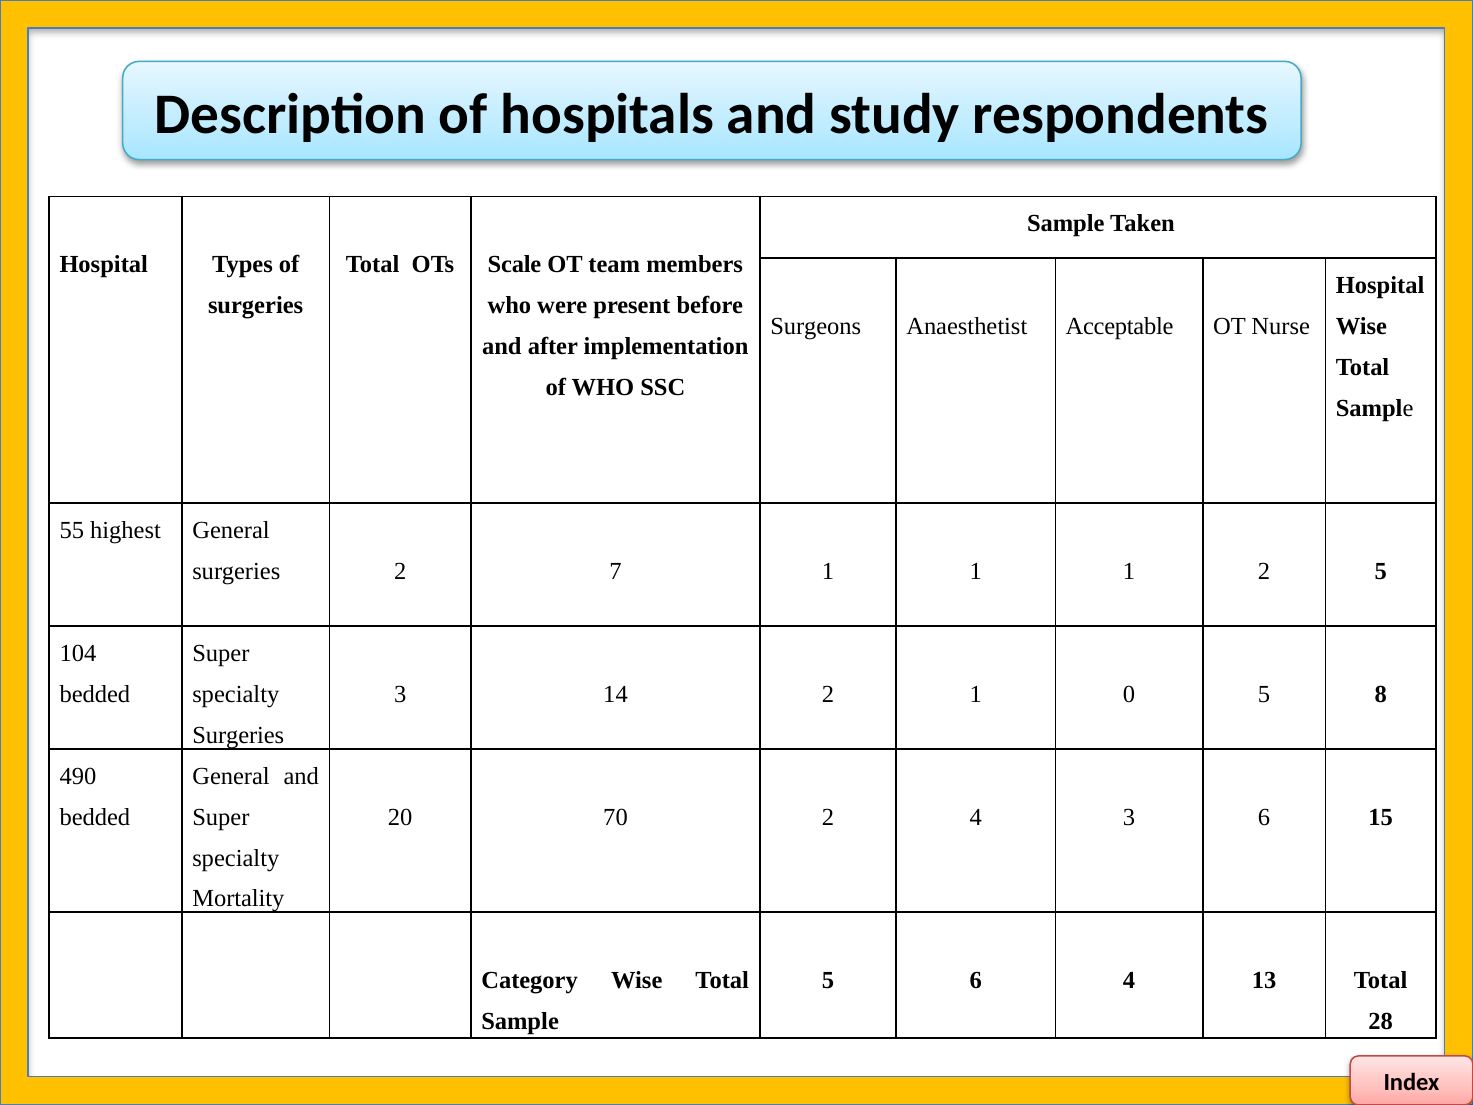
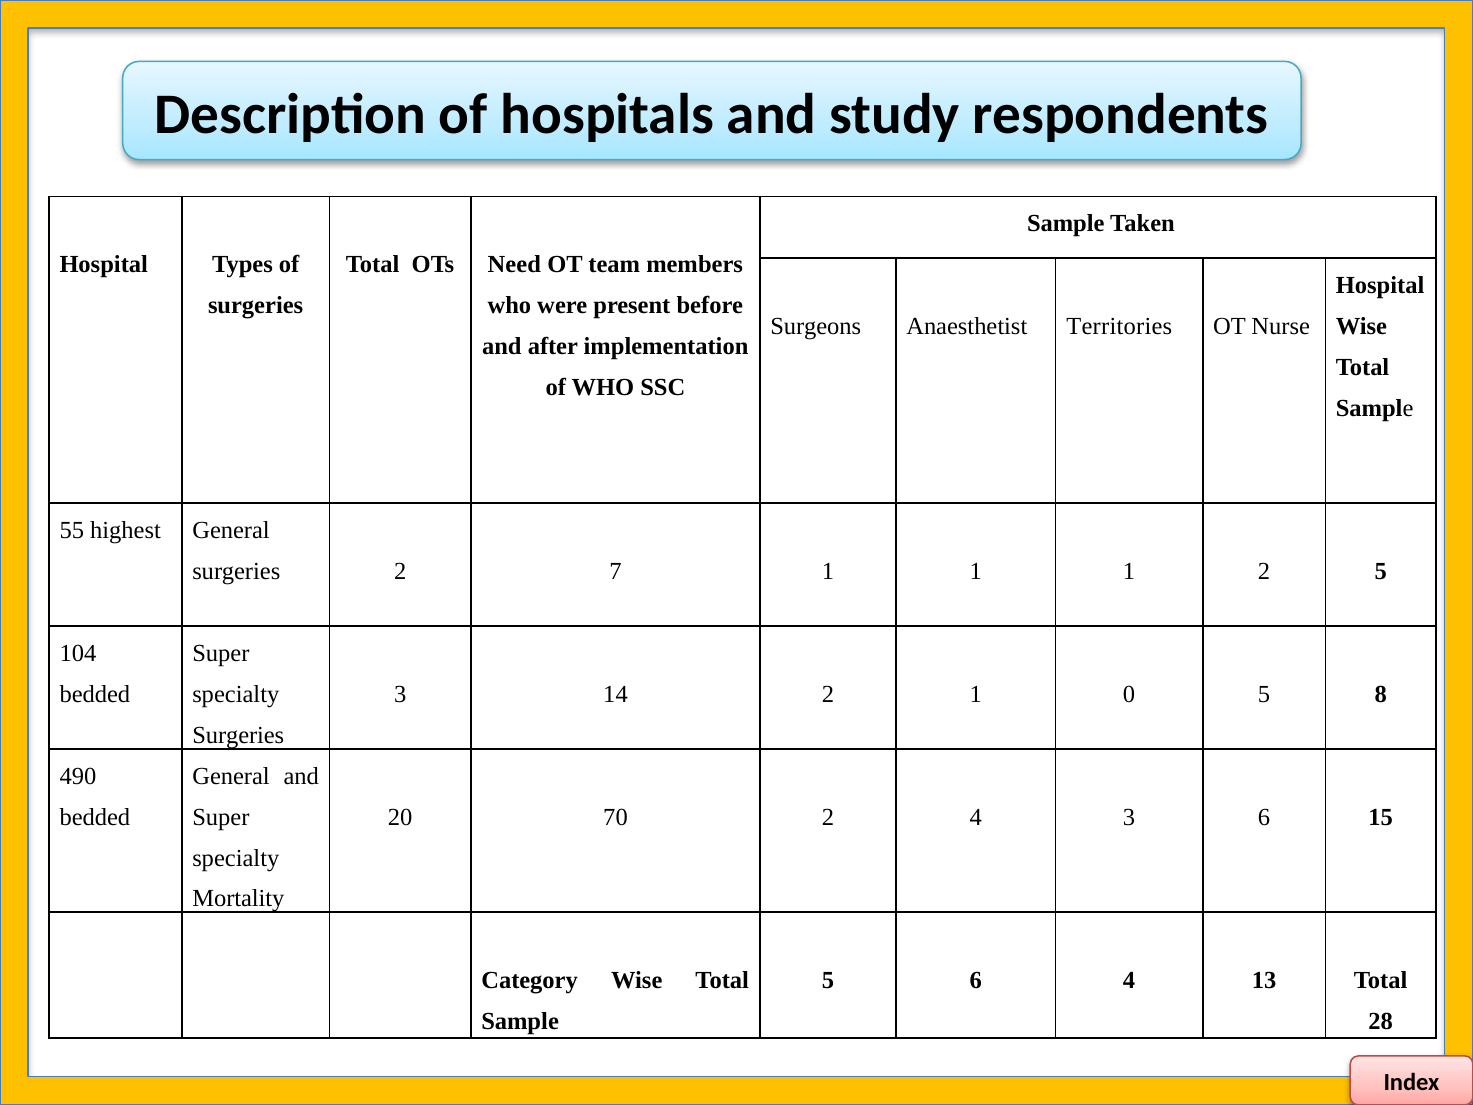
Scale: Scale -> Need
Acceptable: Acceptable -> Territories
